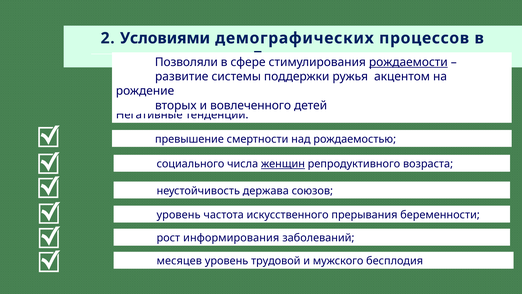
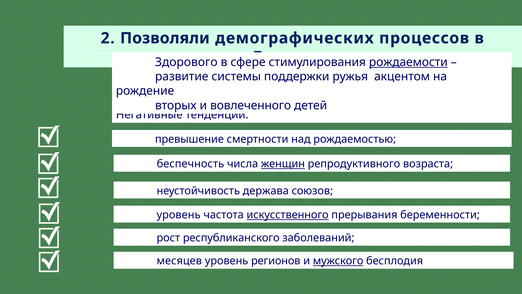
Условиями: Условиями -> Позволяли
Позволяли: Позволяли -> Здорового
социального: социального -> беспечность
искусственного underline: none -> present
информирования: информирования -> республиканского
трудовой: трудовой -> регионов
мужского underline: none -> present
